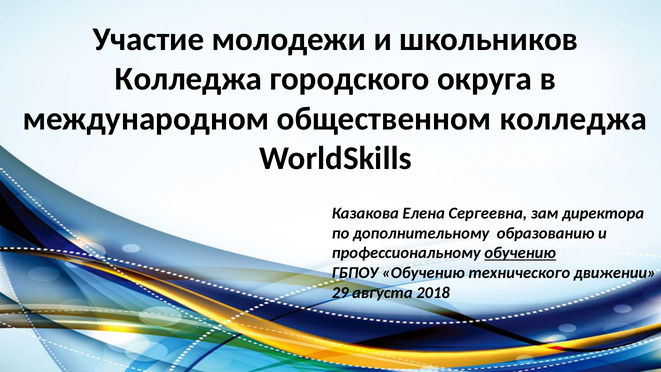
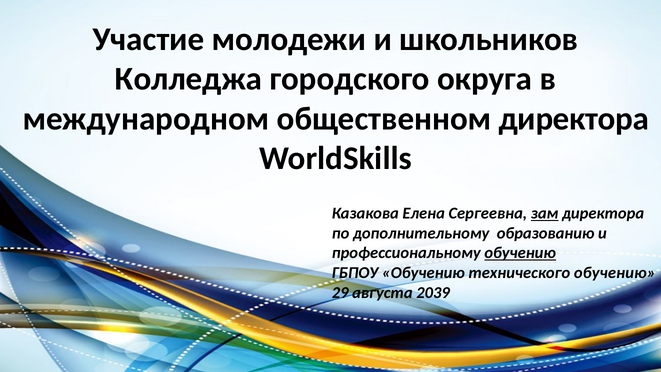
общественном колледжа: колледжа -> директора
зам underline: none -> present
технического движении: движении -> обучению
2018: 2018 -> 2039
